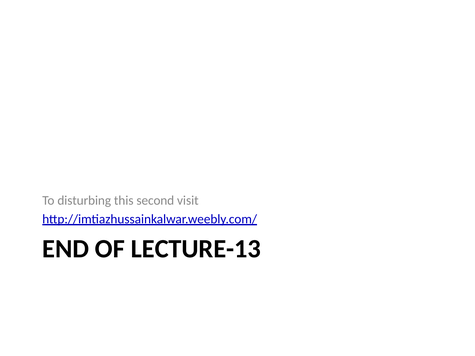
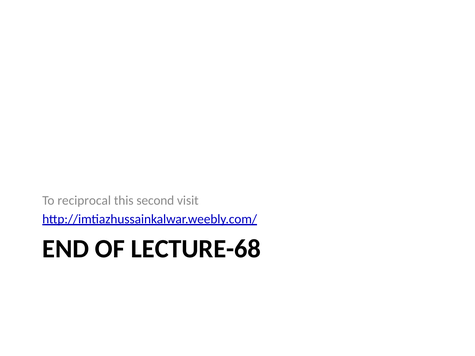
disturbing: disturbing -> reciprocal
LECTURE-13: LECTURE-13 -> LECTURE-68
